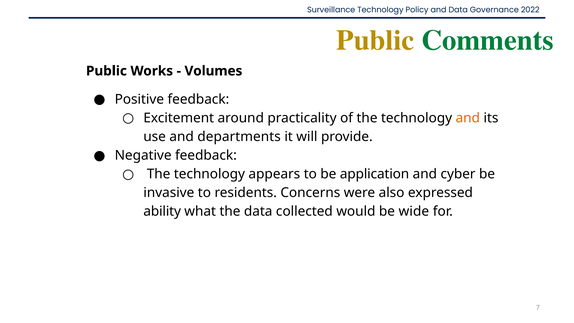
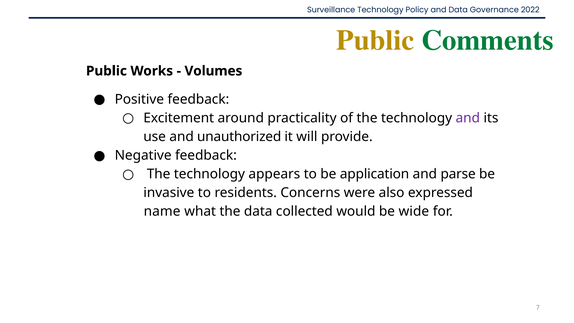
and at (468, 118) colour: orange -> purple
departments: departments -> unauthorized
cyber: cyber -> parse
ability: ability -> name
